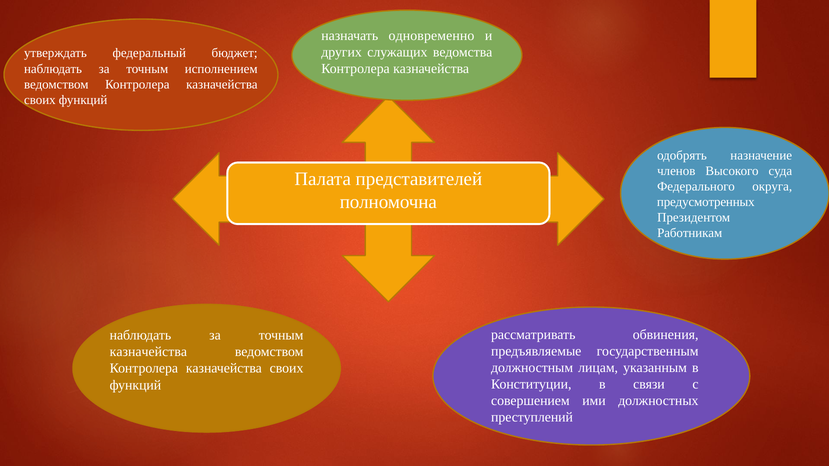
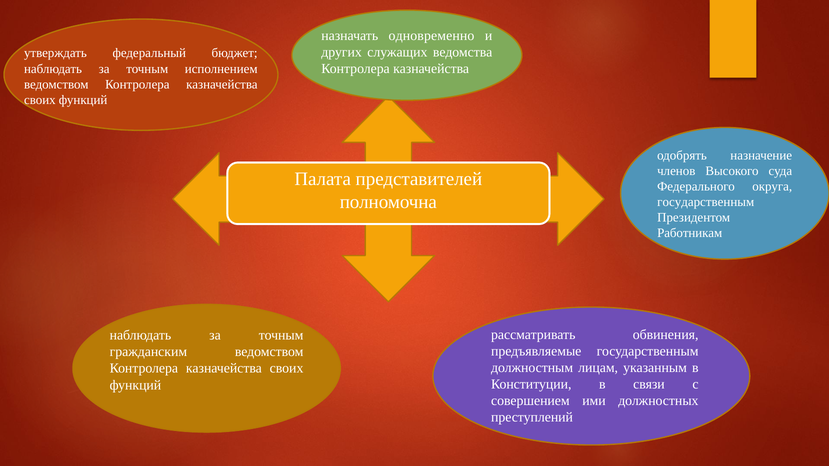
предусмотренных at (706, 202): предусмотренных -> государственным
казначейства at (148, 352): казначейства -> гражданским
